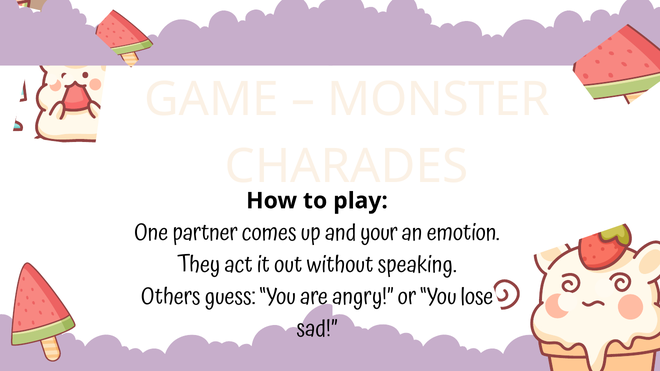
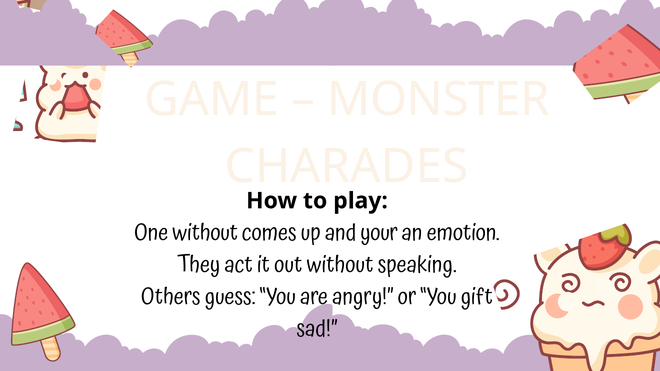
One partner: partner -> without
lose: lose -> gift
